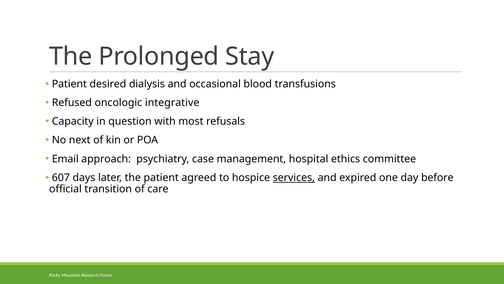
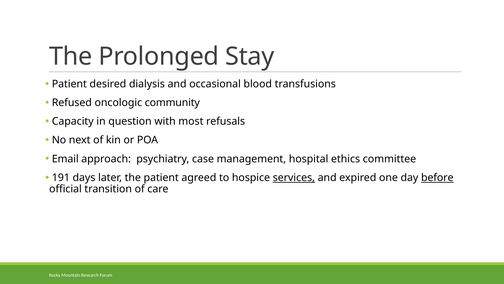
integrative: integrative -> community
607: 607 -> 191
before underline: none -> present
